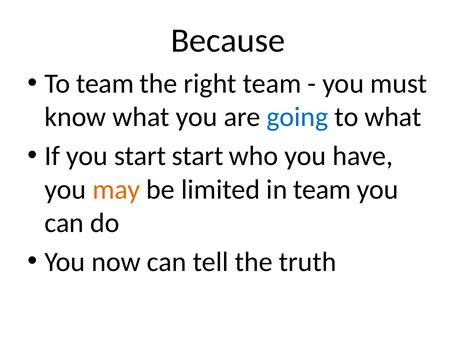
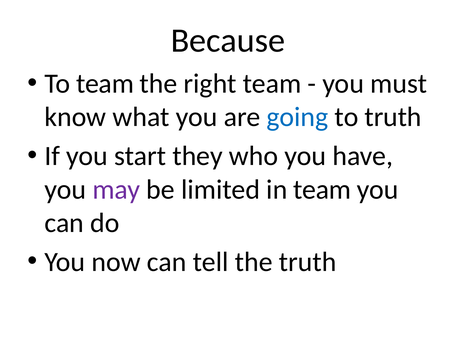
to what: what -> truth
start start: start -> they
may colour: orange -> purple
